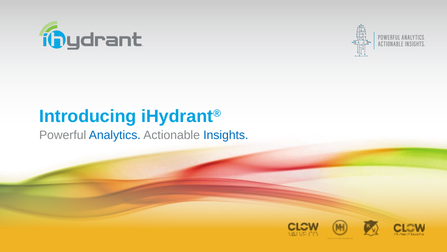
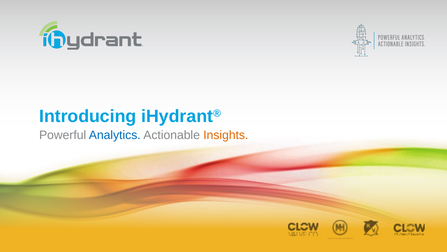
Insights colour: blue -> orange
